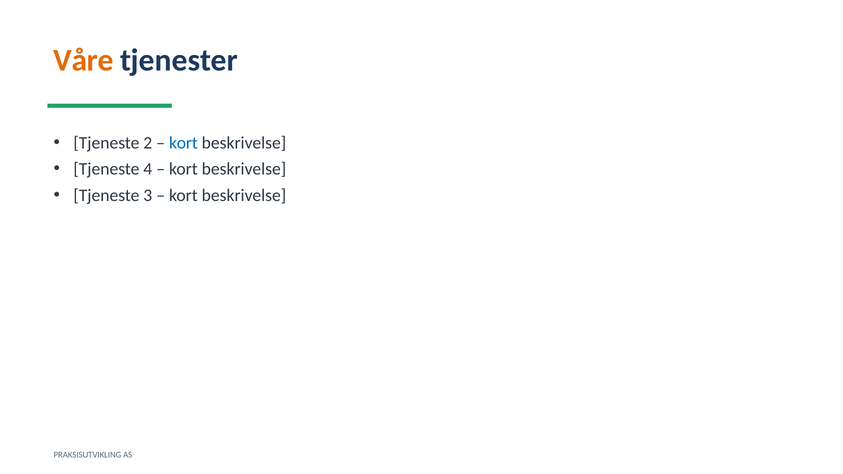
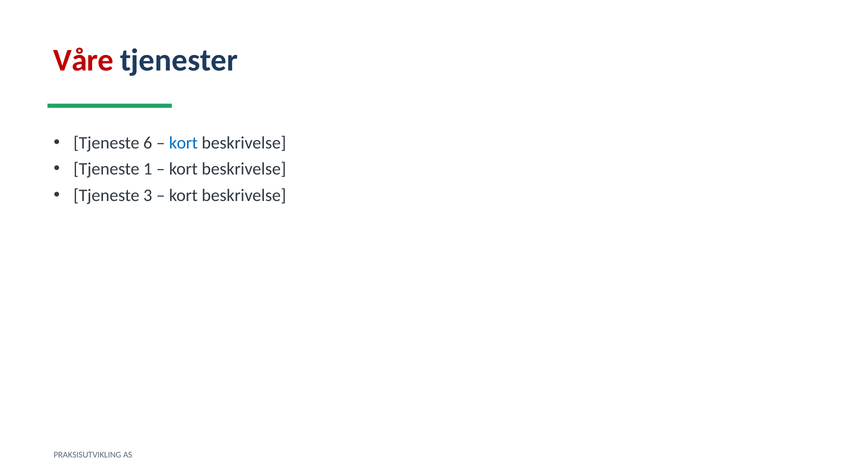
Våre colour: orange -> red
2: 2 -> 6
4: 4 -> 1
